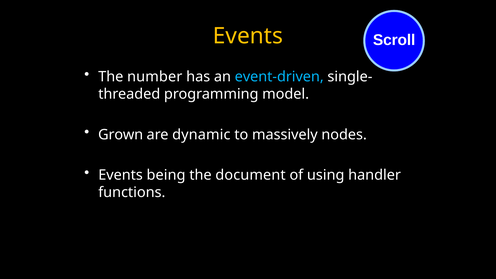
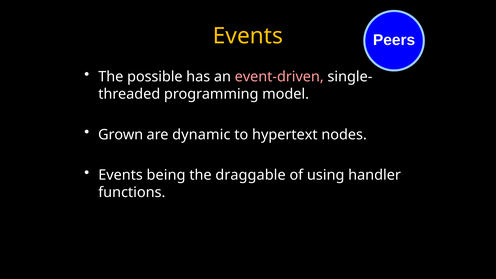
Scroll: Scroll -> Peers
number: number -> possible
event-driven colour: light blue -> pink
massively: massively -> hypertext
document: document -> draggable
